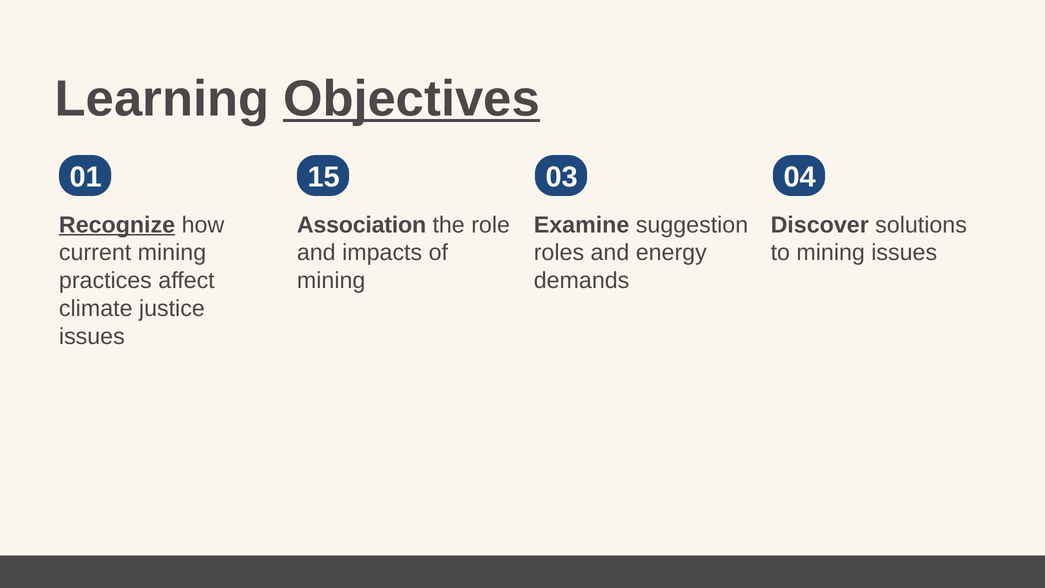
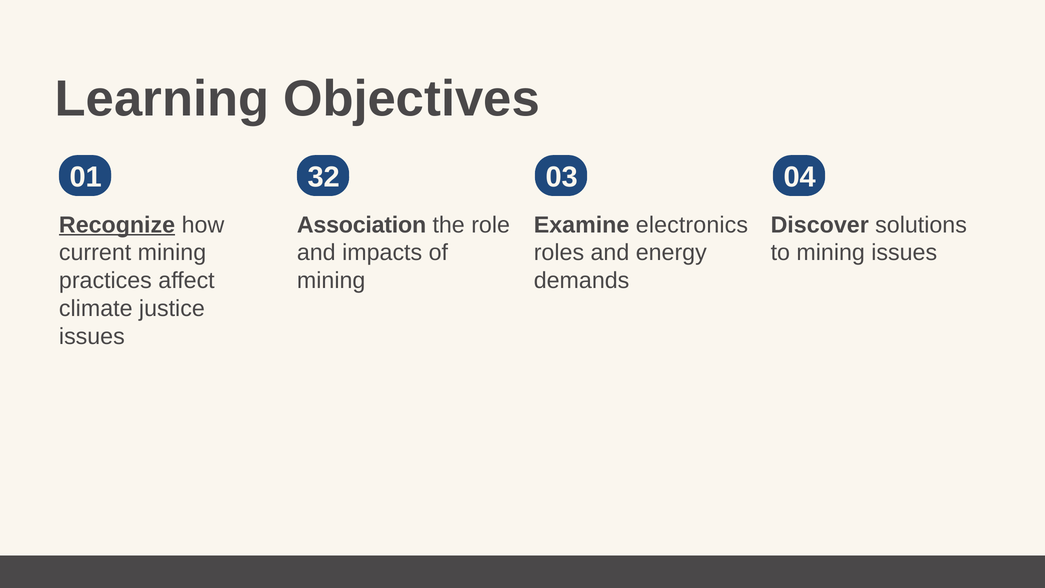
Objectives underline: present -> none
15: 15 -> 32
suggestion: suggestion -> electronics
